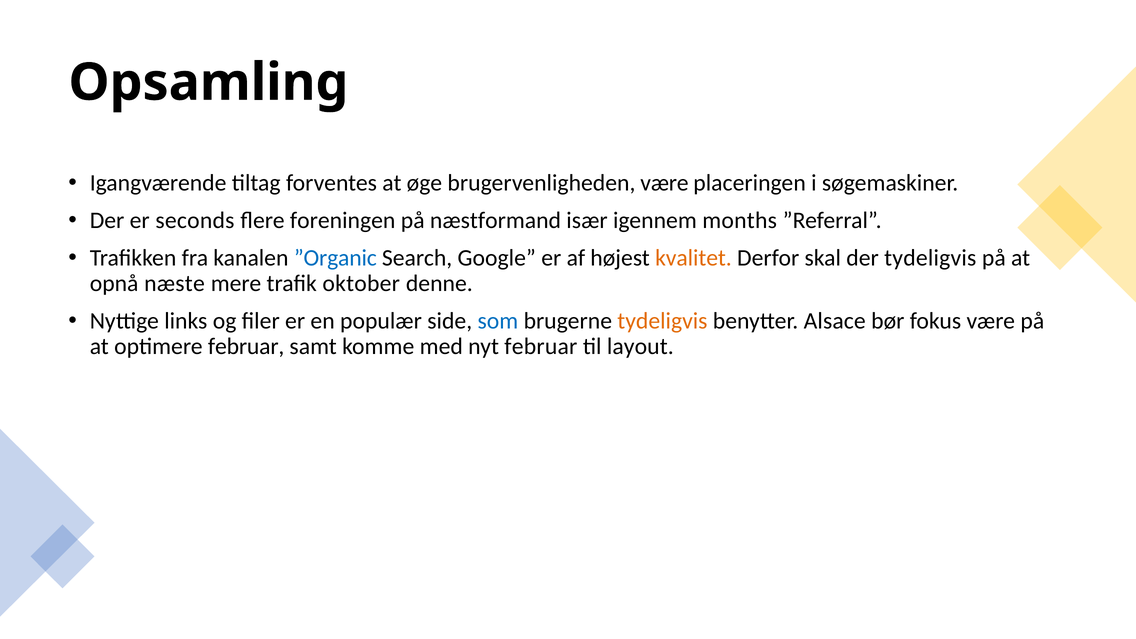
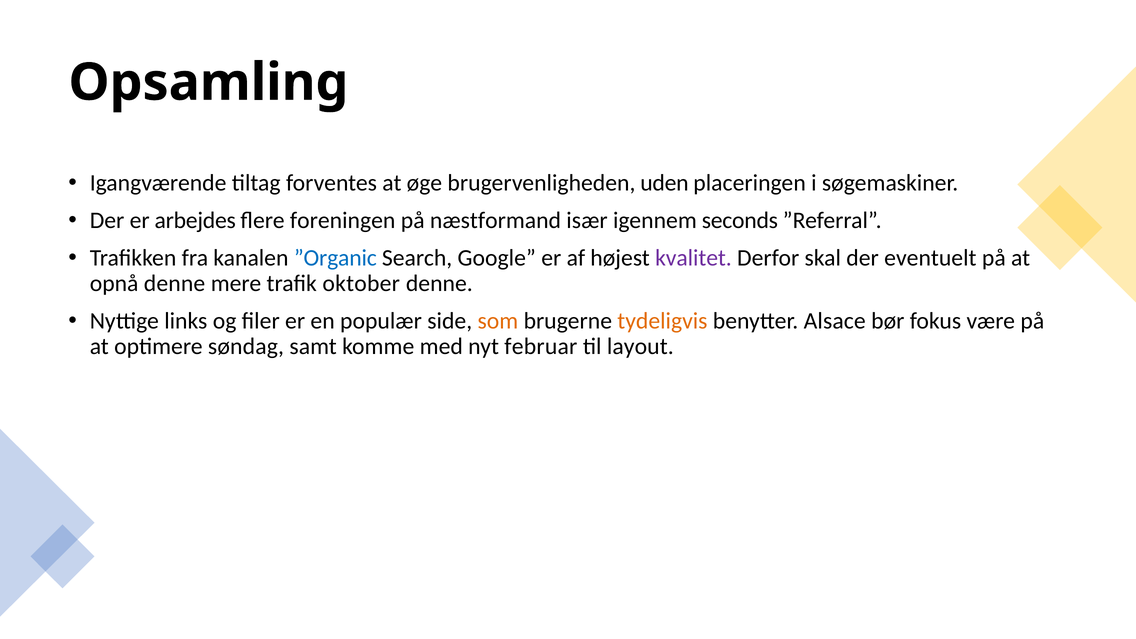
brugervenligheden være: være -> uden
seconds: seconds -> arbejdes
months: months -> seconds
kvalitet colour: orange -> purple
der tydeligvis: tydeligvis -> eventuelt
opnå næste: næste -> denne
som colour: blue -> orange
optimere februar: februar -> søndag
